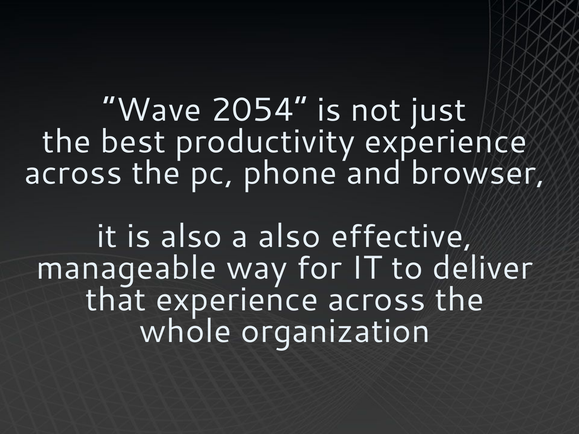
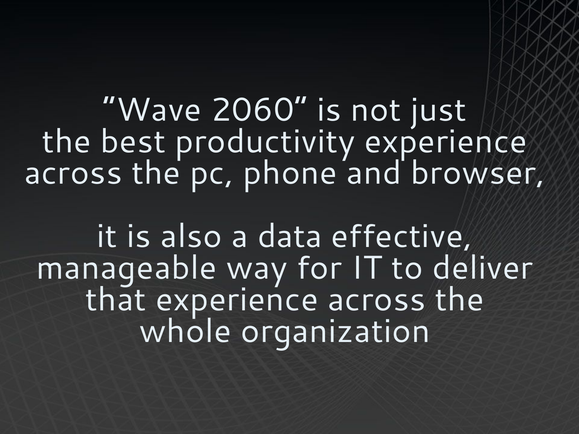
2054: 2054 -> 2060
a also: also -> data
